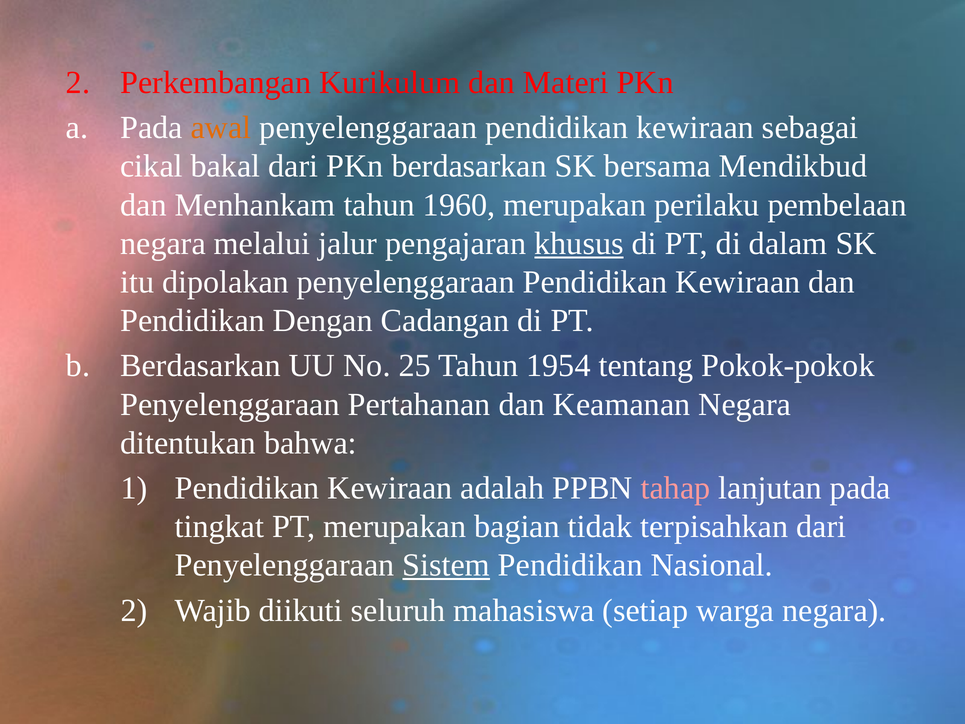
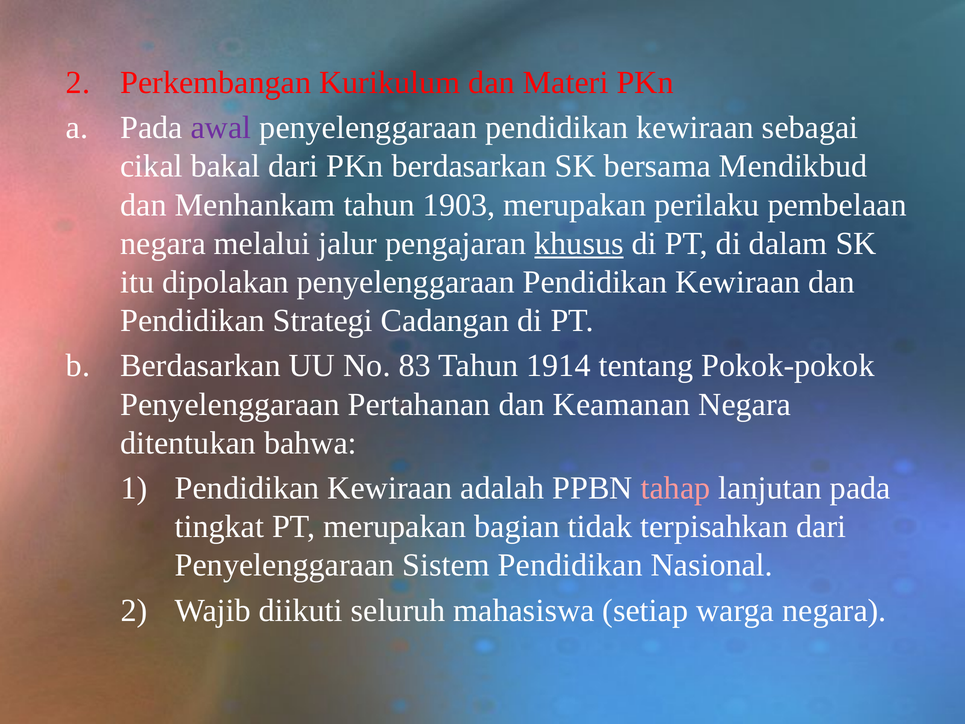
awal colour: orange -> purple
1960: 1960 -> 1903
Dengan: Dengan -> Strategi
25: 25 -> 83
1954: 1954 -> 1914
Sistem underline: present -> none
